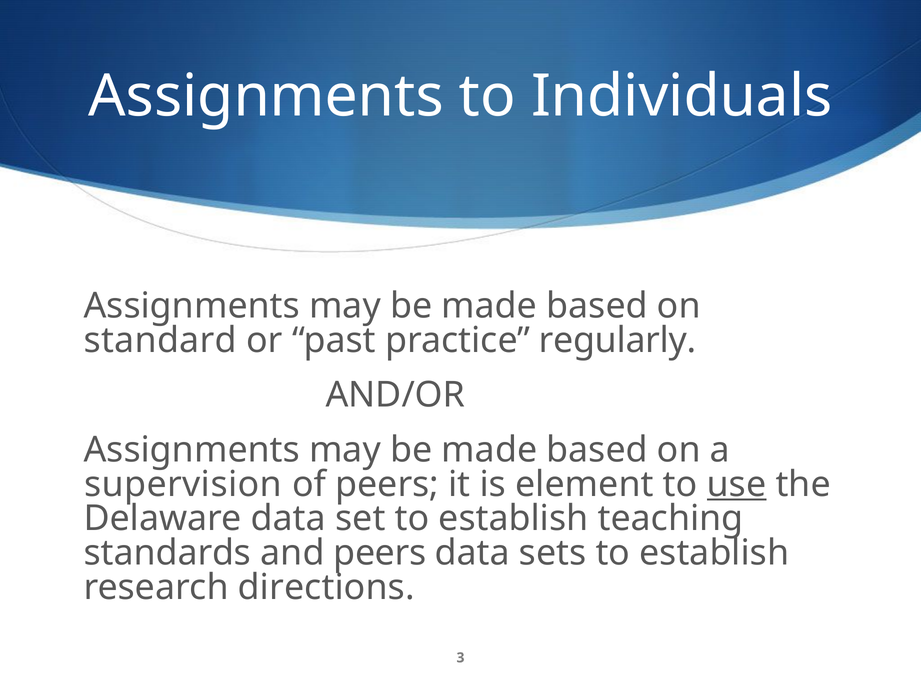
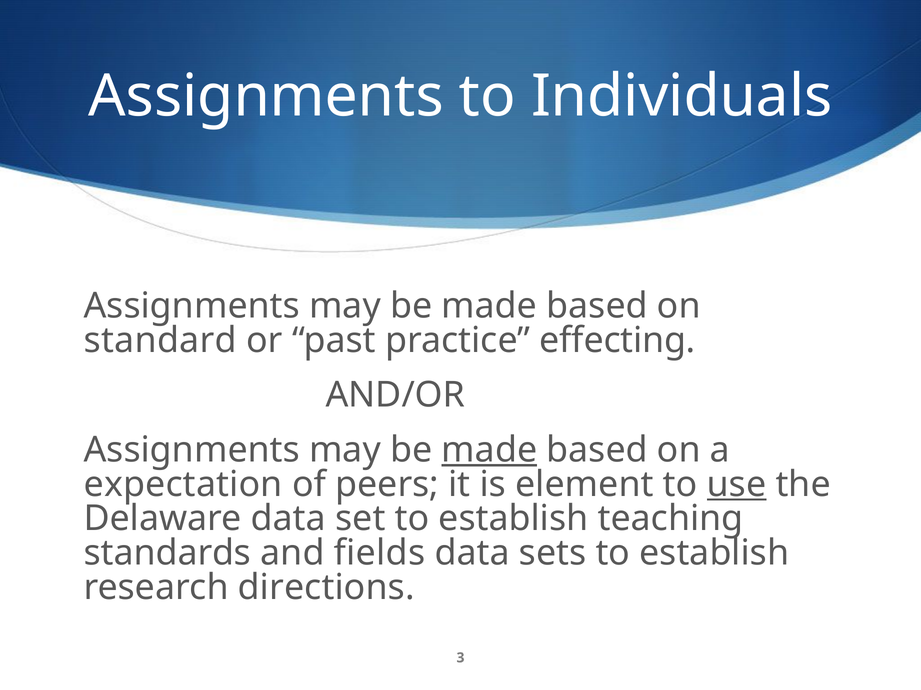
regularly: regularly -> effecting
made at (489, 450) underline: none -> present
supervision: supervision -> expectation
and peers: peers -> fields
